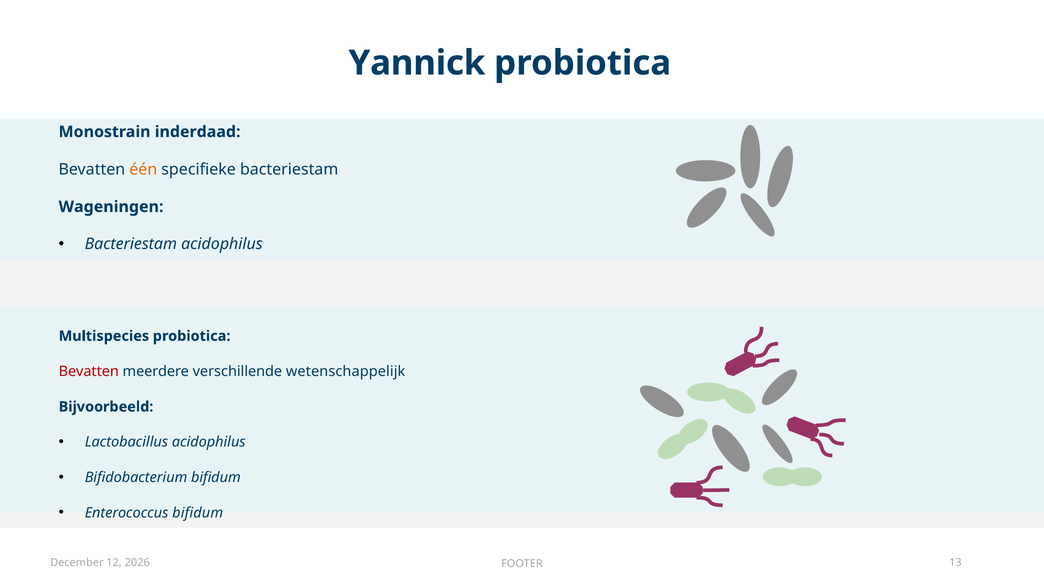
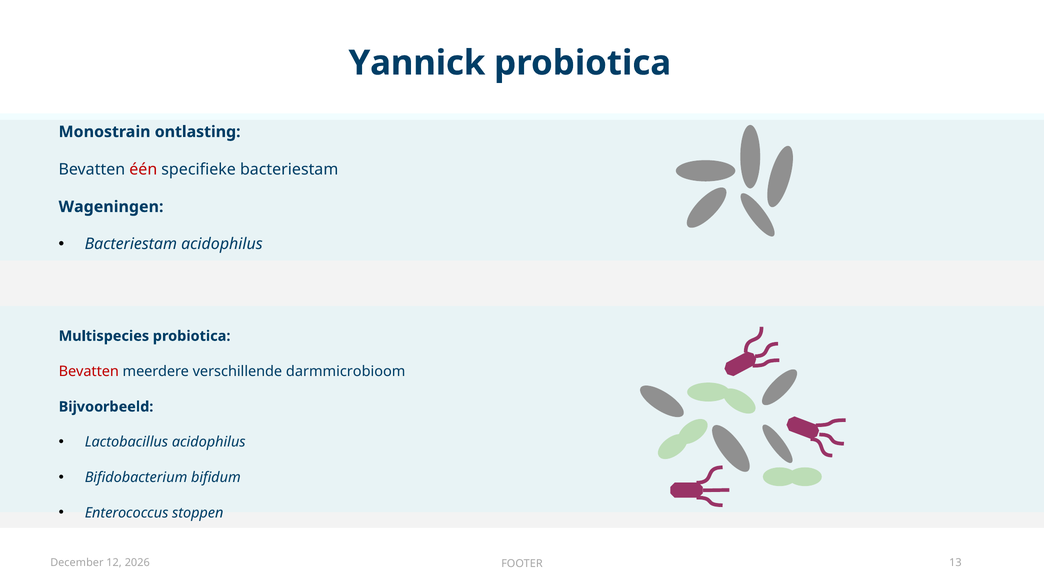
inderdaad: inderdaad -> ontlasting
één colour: orange -> red
wetenschappelijk: wetenschappelijk -> darmmicrobioom
Enterococcus bifidum: bifidum -> stoppen
